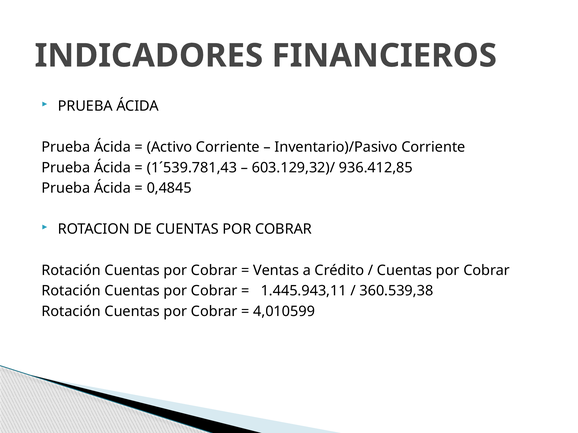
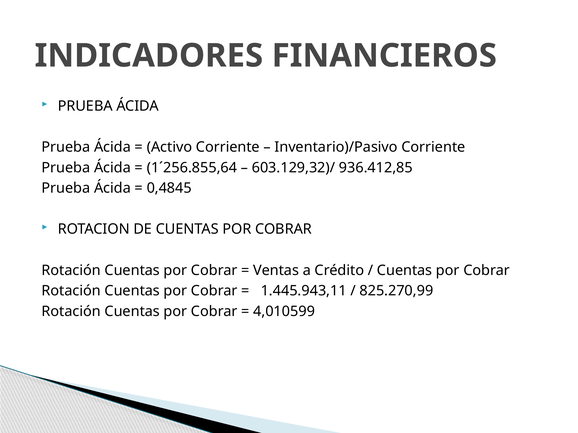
1´539.781,43: 1´539.781,43 -> 1´256.855,64
360.539,38: 360.539,38 -> 825.270,99
